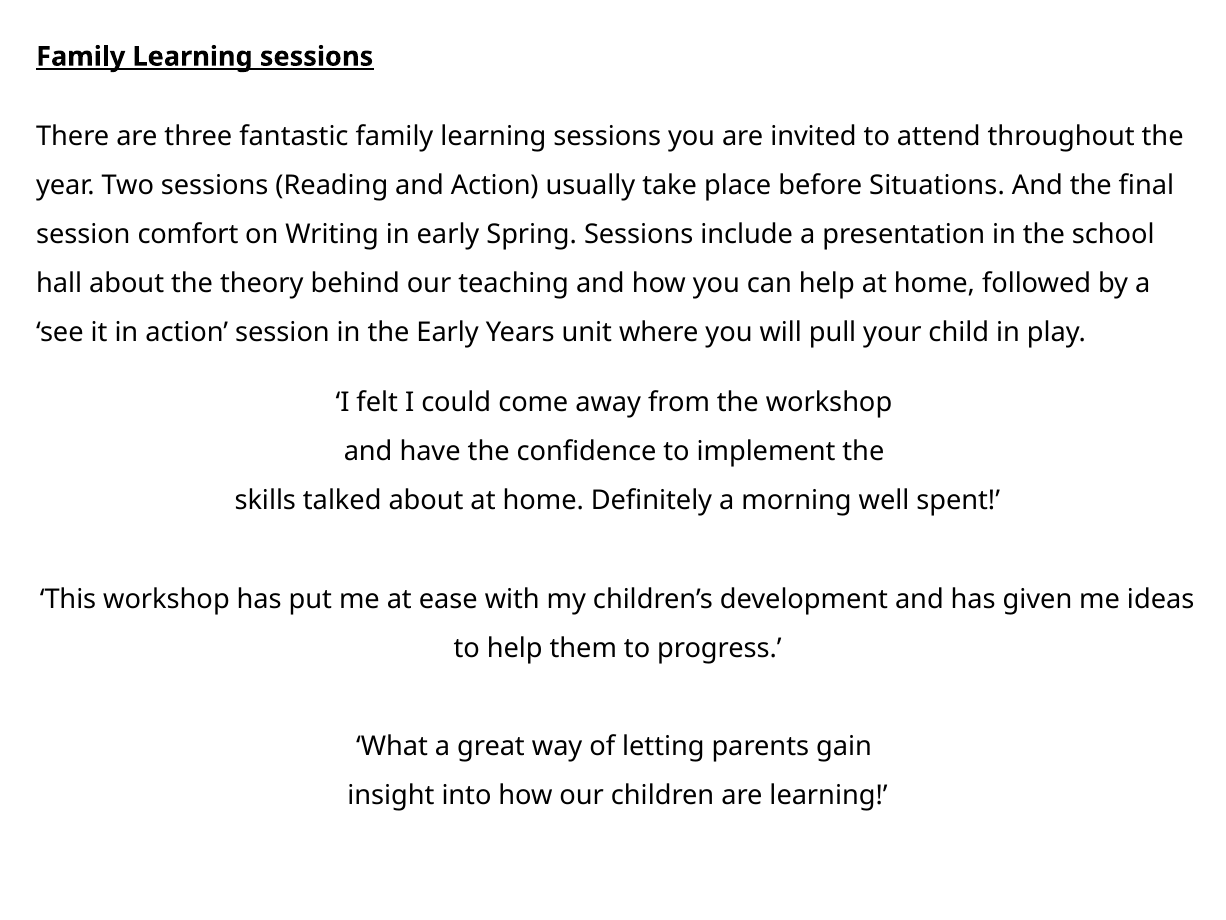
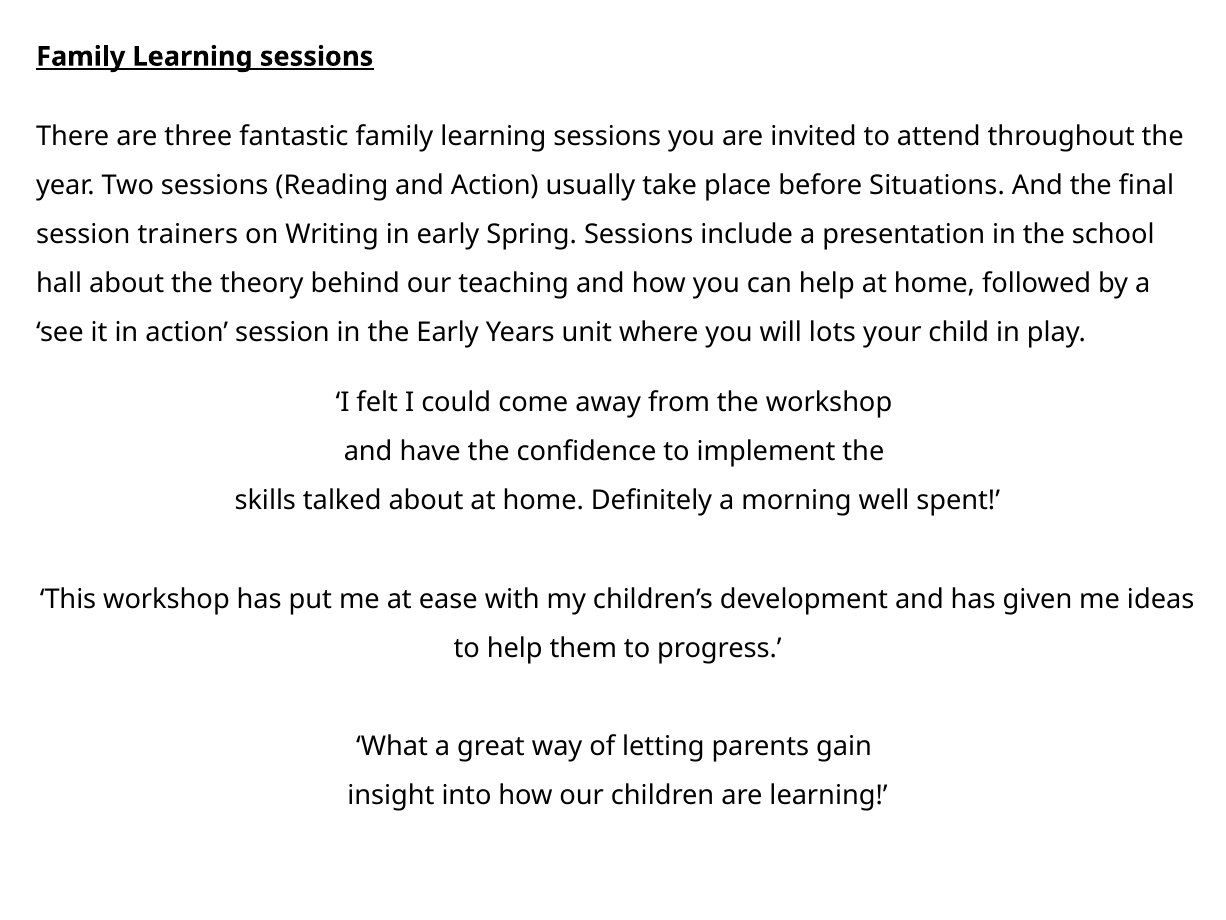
comfort: comfort -> trainers
pull: pull -> lots
